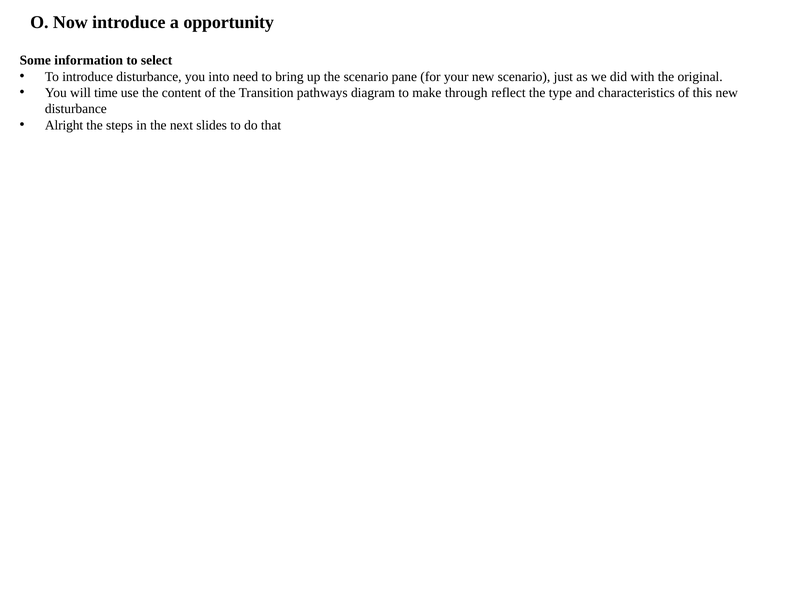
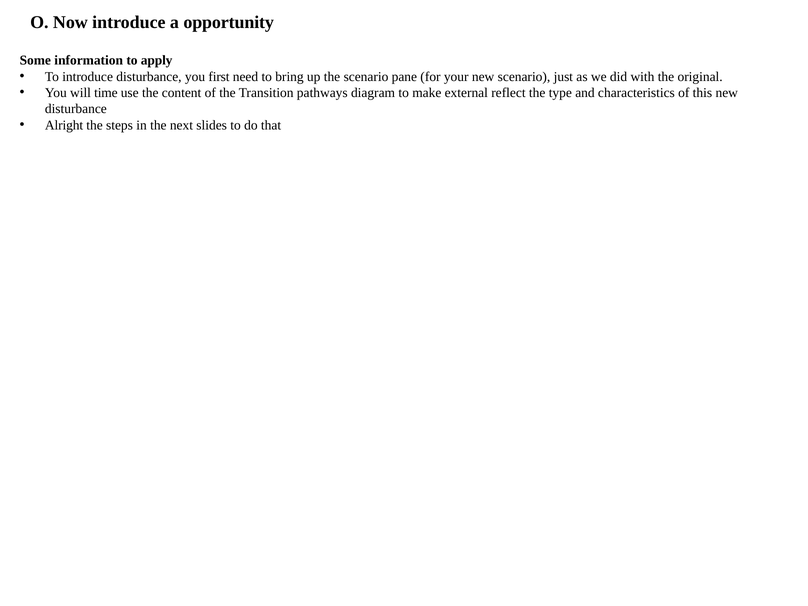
select: select -> apply
into: into -> first
through: through -> external
